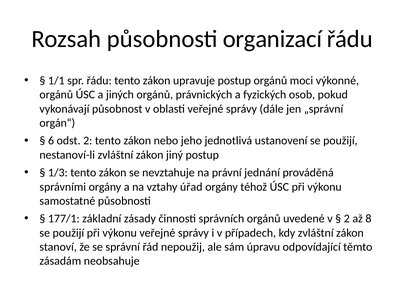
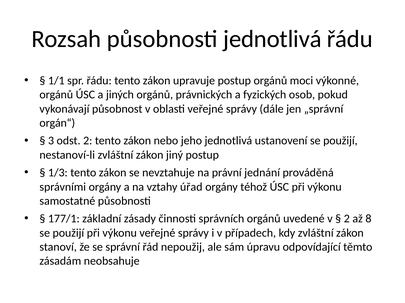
působnosti organizací: organizací -> jednotlivá
6: 6 -> 3
